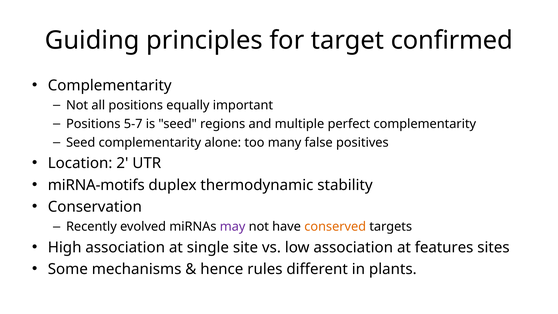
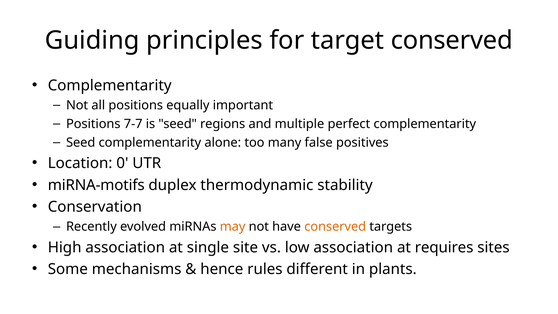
target confirmed: confirmed -> conserved
5-7: 5-7 -> 7-7
2: 2 -> 0
may colour: purple -> orange
features: features -> requires
